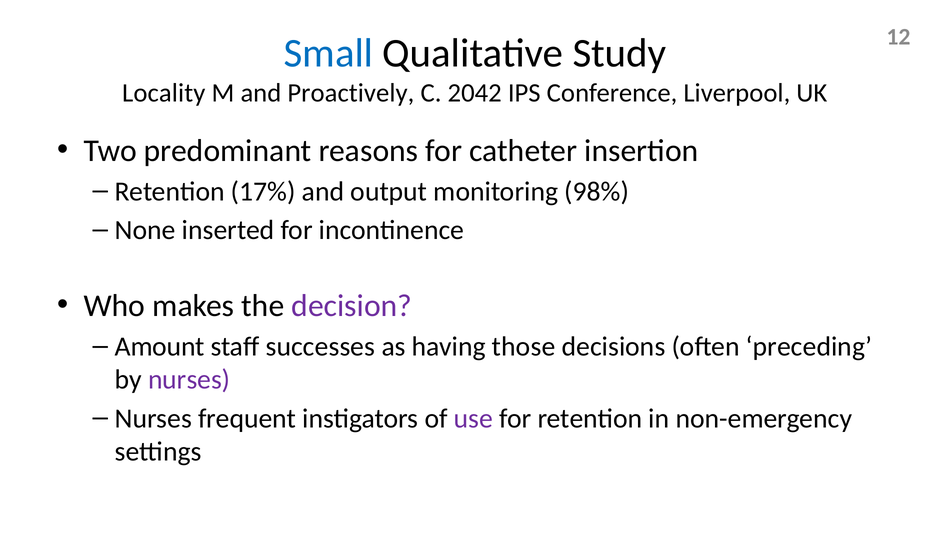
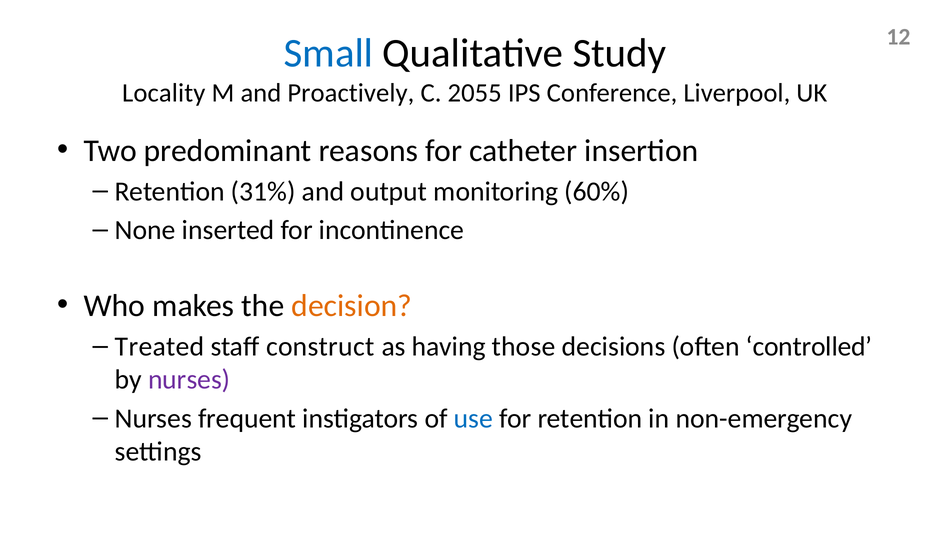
2042: 2042 -> 2055
17%: 17% -> 31%
98%: 98% -> 60%
decision colour: purple -> orange
Amount: Amount -> Treated
successes: successes -> construct
preceding: preceding -> controlled
use colour: purple -> blue
